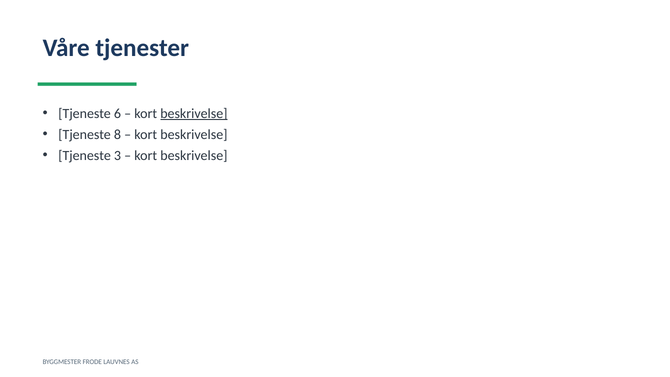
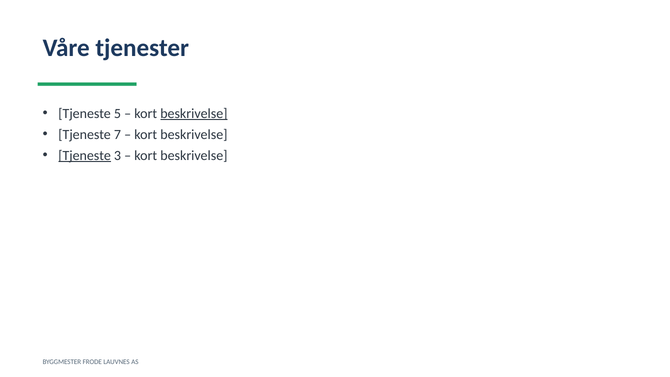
6: 6 -> 5
8: 8 -> 7
Tjeneste at (85, 155) underline: none -> present
